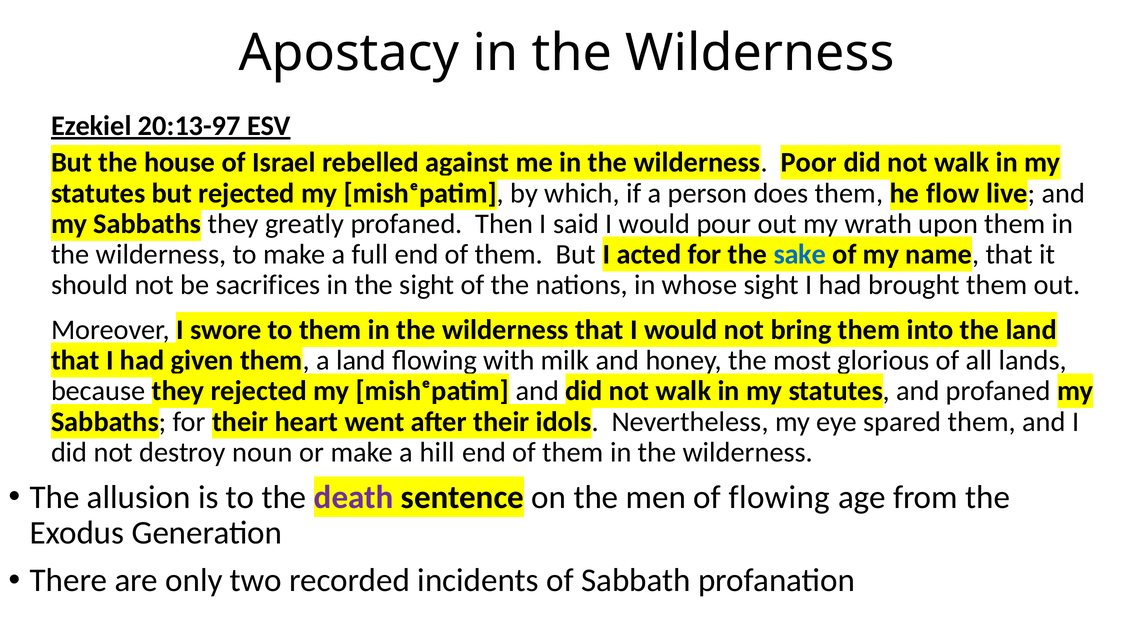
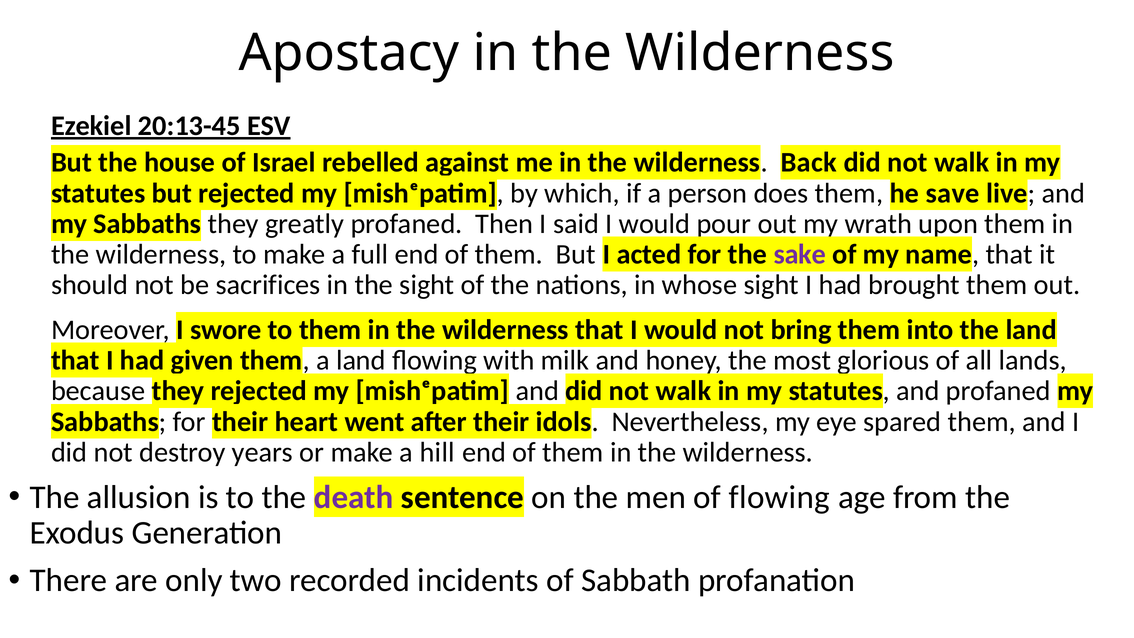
20:13-97: 20:13-97 -> 20:13-45
Poor: Poor -> Back
flow: flow -> save
sake colour: blue -> purple
noun: noun -> years
